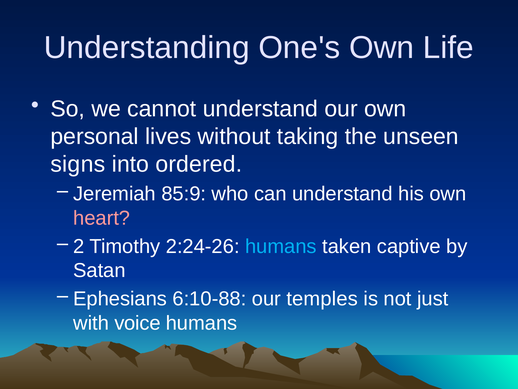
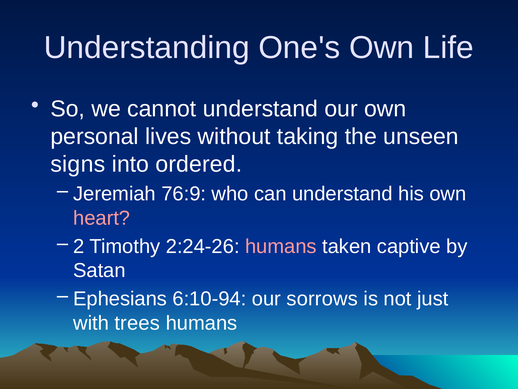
85:9: 85:9 -> 76:9
humans at (281, 246) colour: light blue -> pink
6:10-88: 6:10-88 -> 6:10-94
temples: temples -> sorrows
voice: voice -> trees
